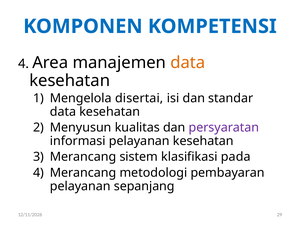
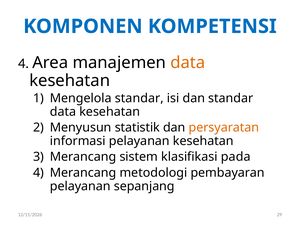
Mengelola disertai: disertai -> standar
kualitas: kualitas -> statistik
persyaratan colour: purple -> orange
